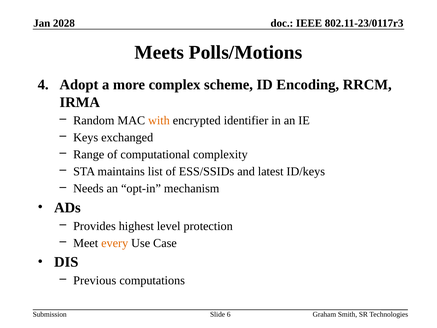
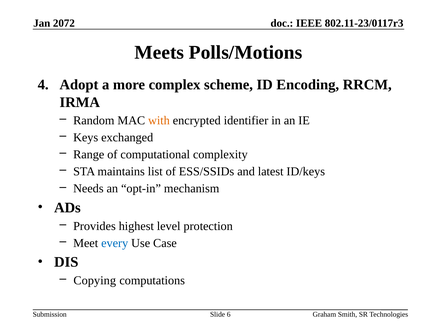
2028: 2028 -> 2072
every colour: orange -> blue
Previous: Previous -> Copying
